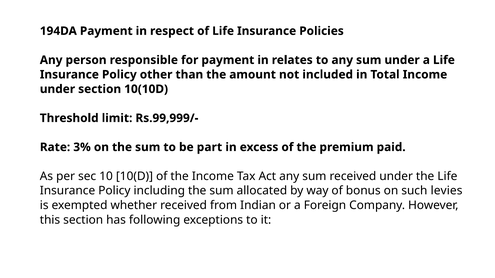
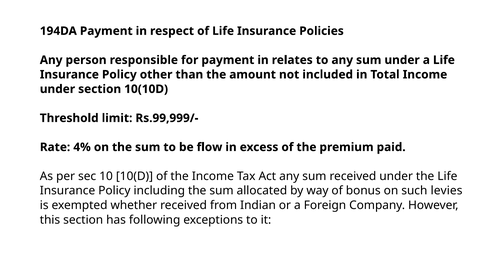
3%: 3% -> 4%
part: part -> flow
